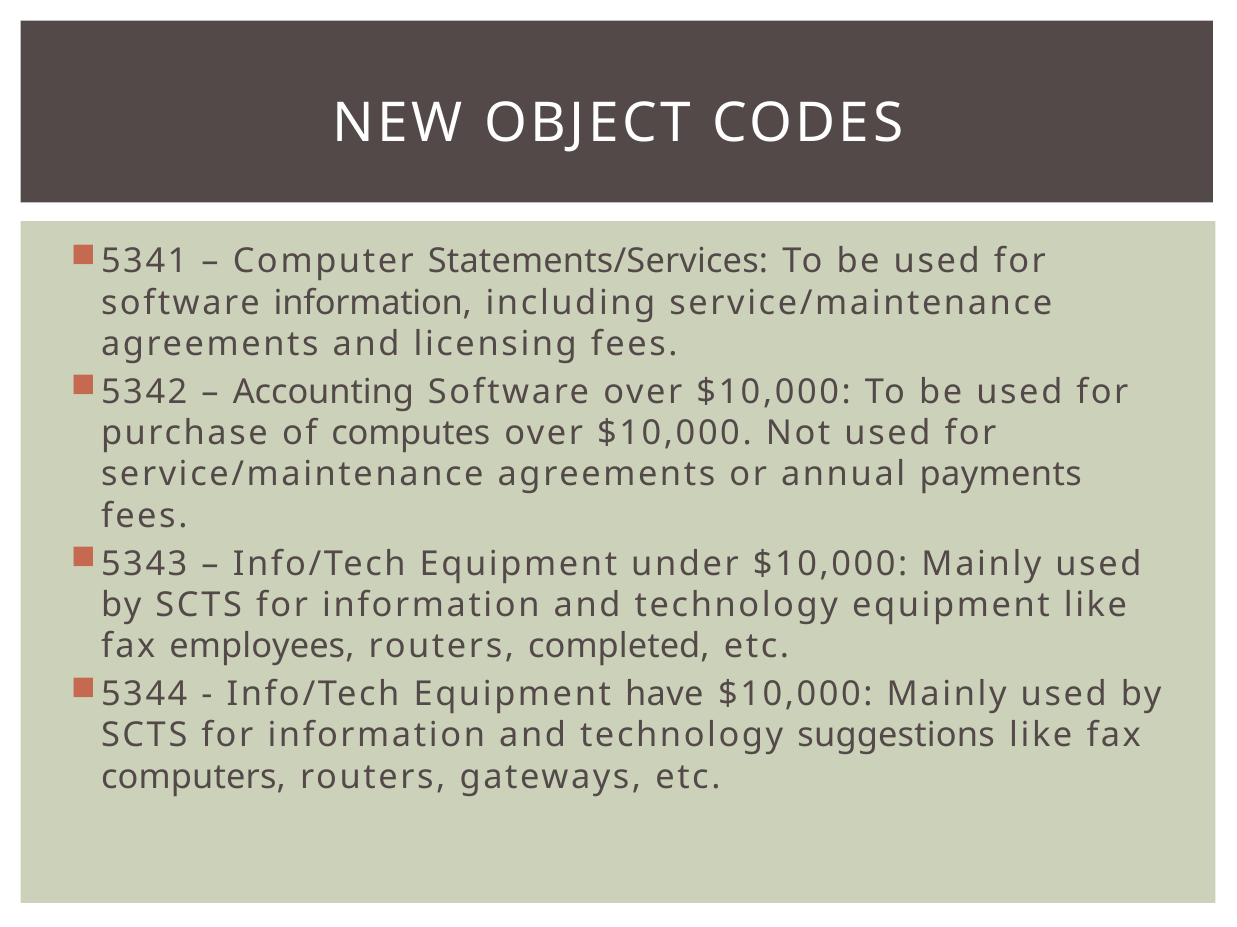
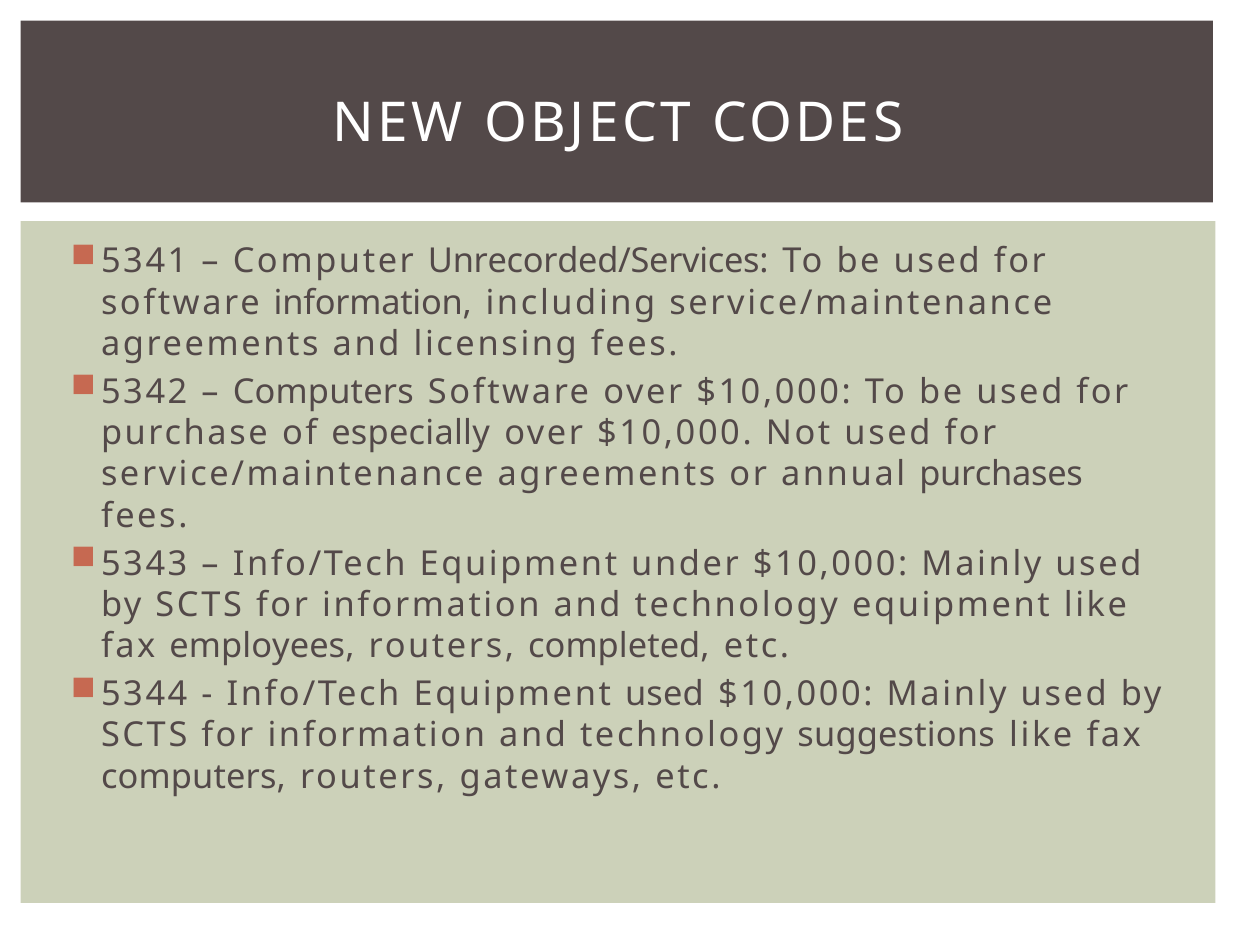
Statements/Services: Statements/Services -> Unrecorded/Services
Accounting at (323, 392): Accounting -> Computers
computes: computes -> especially
payments: payments -> purchases
Equipment have: have -> used
